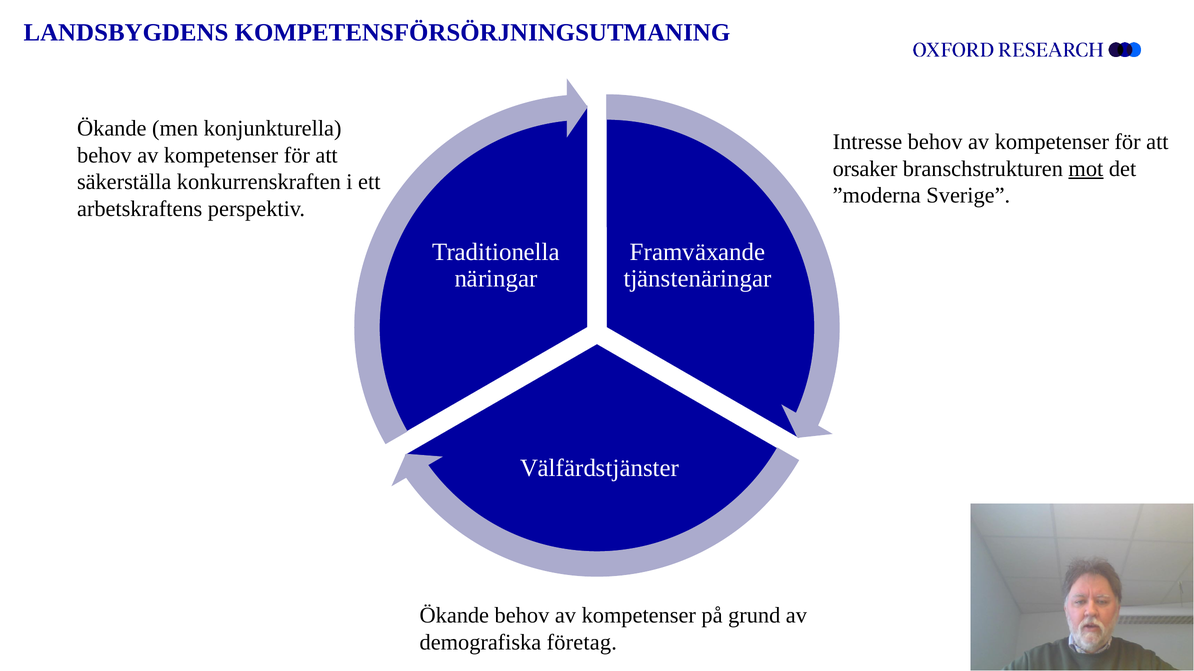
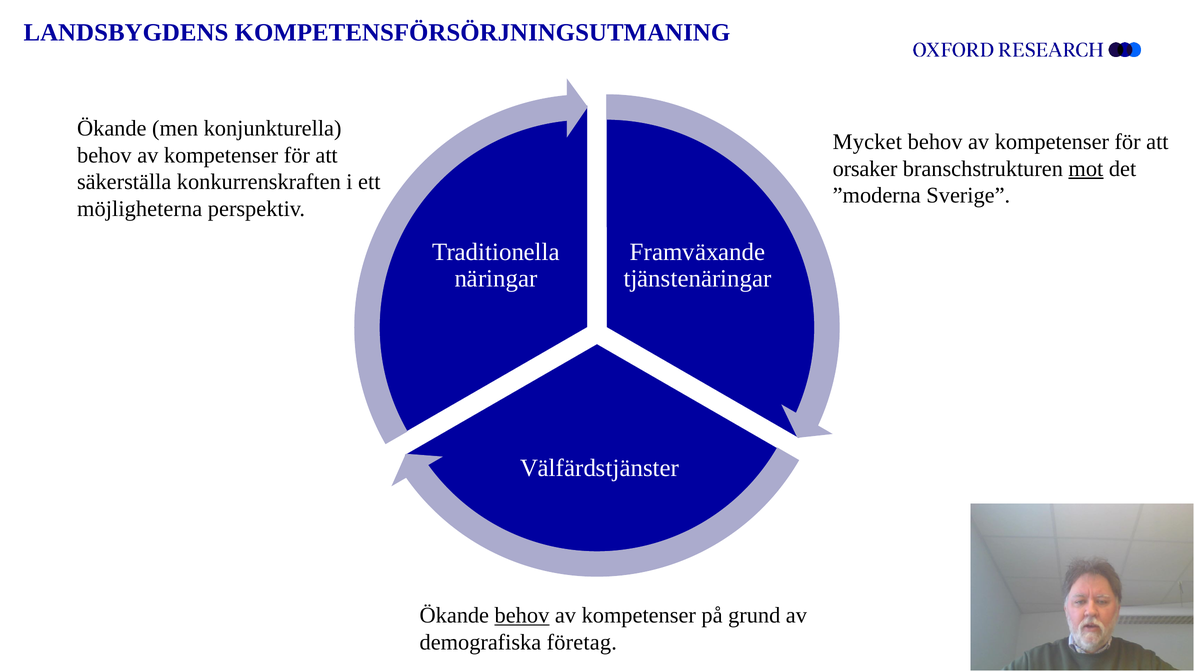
Intresse: Intresse -> Mycket
arbetskraftens: arbetskraftens -> möjligheterna
behov at (522, 616) underline: none -> present
